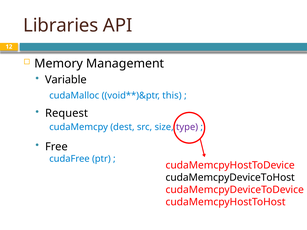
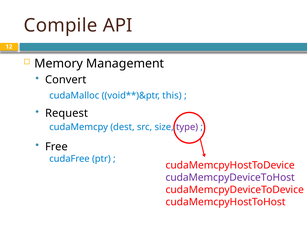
Libraries: Libraries -> Compile
Variable: Variable -> Convert
cudaMemcpyDeviceToHost colour: black -> purple
